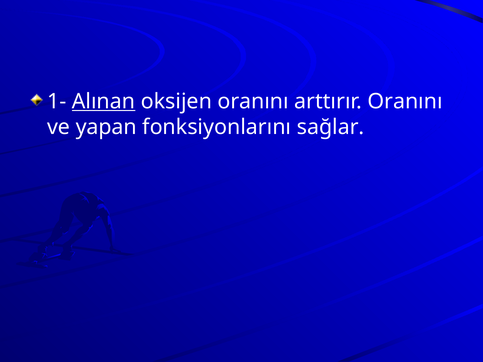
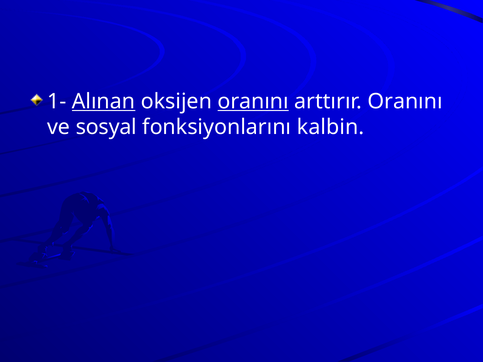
oranını at (253, 101) underline: none -> present
yapan: yapan -> sosyal
sağlar: sağlar -> kalbin
